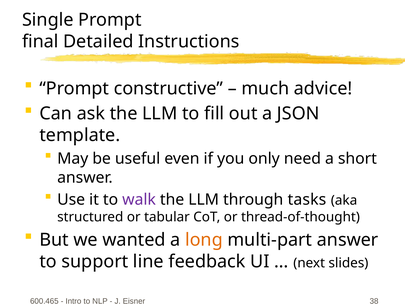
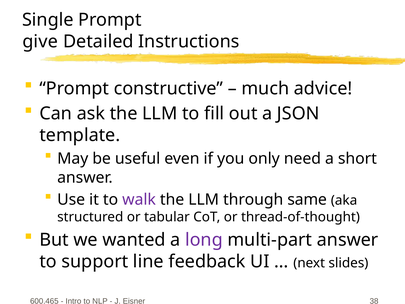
final: final -> give
tasks: tasks -> same
long colour: orange -> purple
